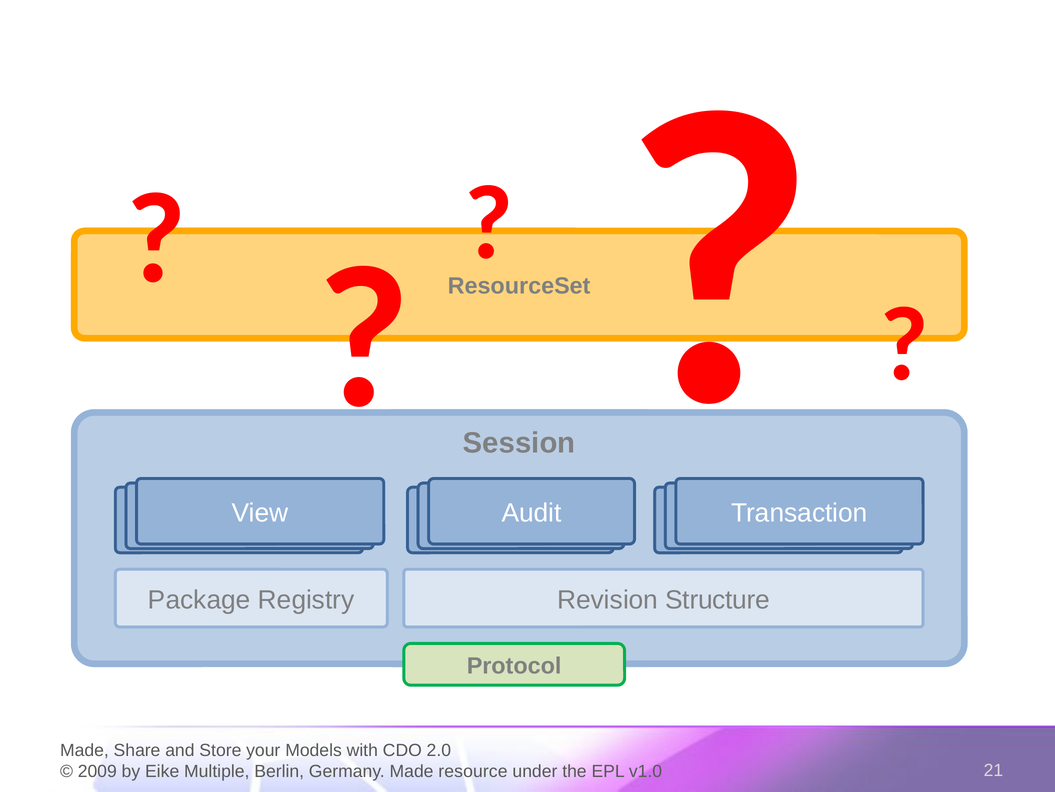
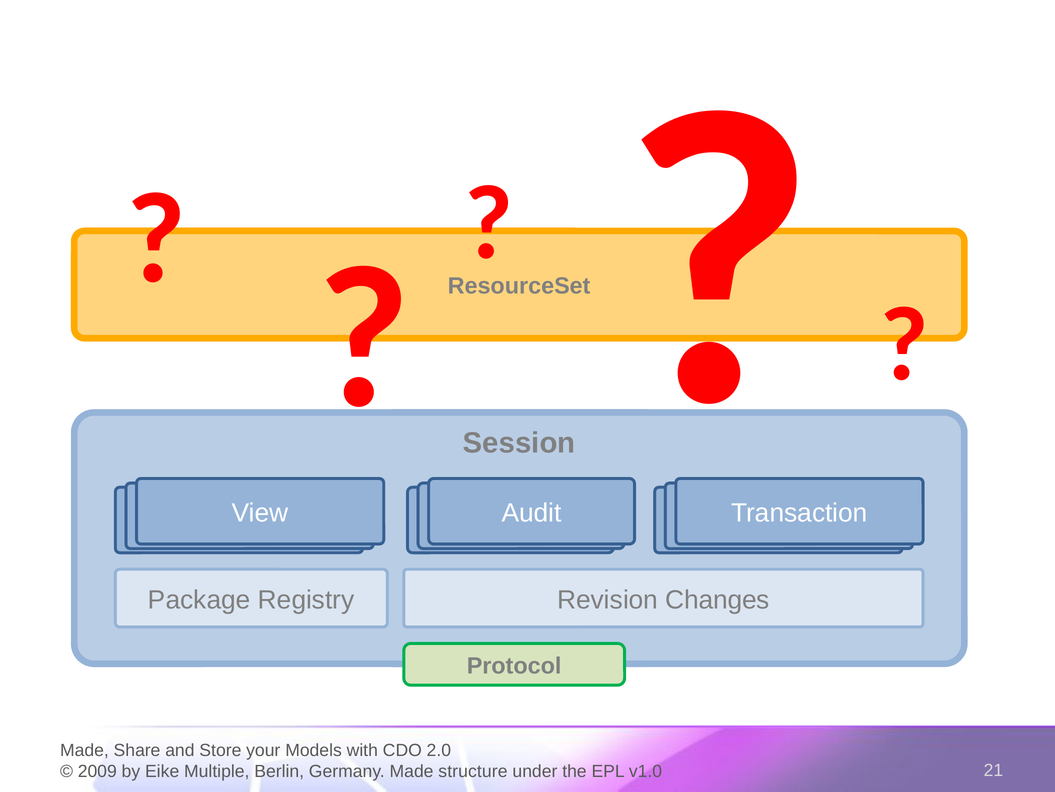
Structure: Structure -> Changes
resource: resource -> structure
